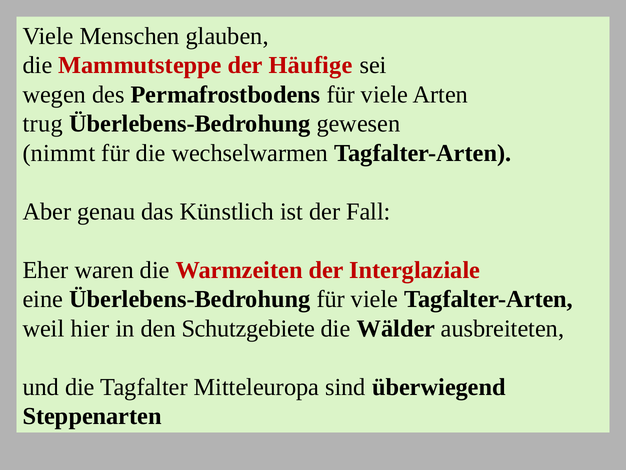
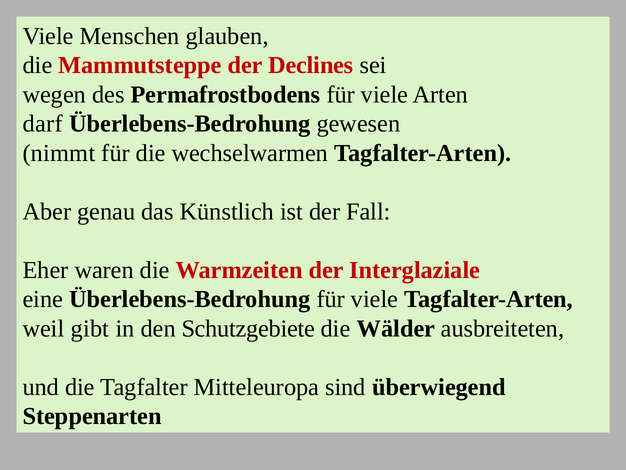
Häufige: Häufige -> Declines
trug: trug -> darf
hier: hier -> gibt
